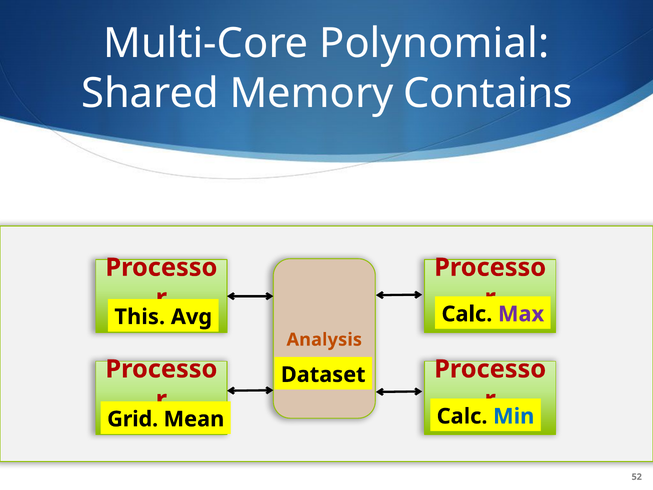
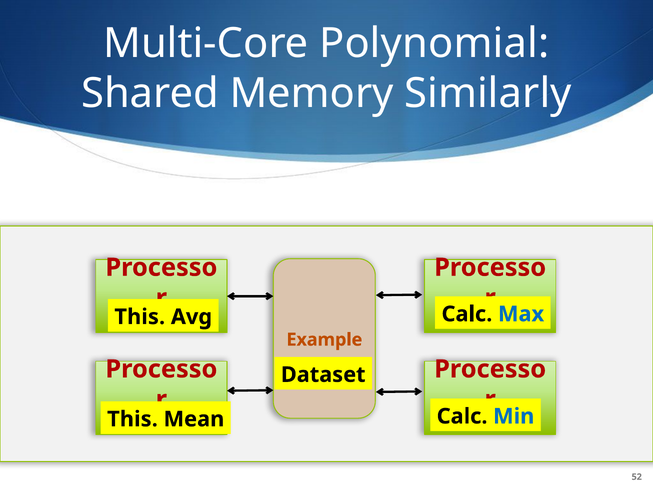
Contains: Contains -> Similarly
Max colour: purple -> blue
Analysis: Analysis -> Example
Grid at (133, 419): Grid -> This
